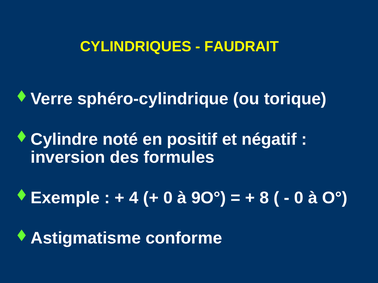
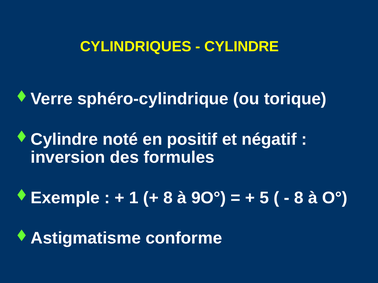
FAUDRAIT: FAUDRAIT -> CYLINDRE
4: 4 -> 1
0 at (168, 198): 0 -> 8
8: 8 -> 5
0 at (299, 198): 0 -> 8
